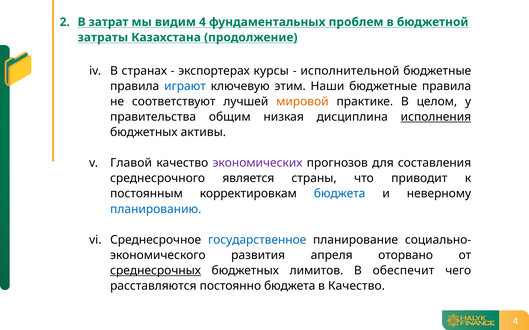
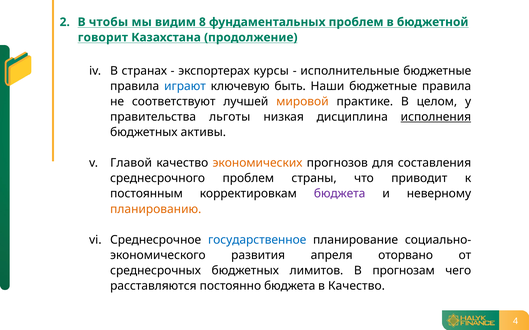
затрат: затрат -> чтобы
видим 4: 4 -> 8
затраты: затраты -> говорит
исполнительной: исполнительной -> исполнительные
этим: этим -> быть
общим: общим -> льготы
экономических colour: purple -> orange
среднесрочного является: является -> проблем
бюджета at (340, 194) colour: blue -> purple
планированию colour: blue -> orange
среднесрочных underline: present -> none
обеспечит: обеспечит -> прогнозам
